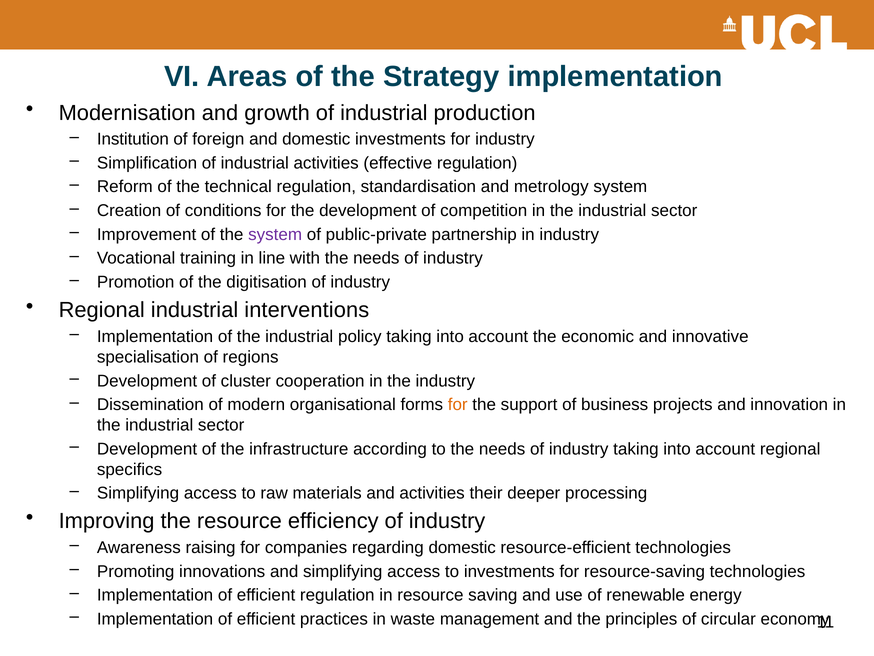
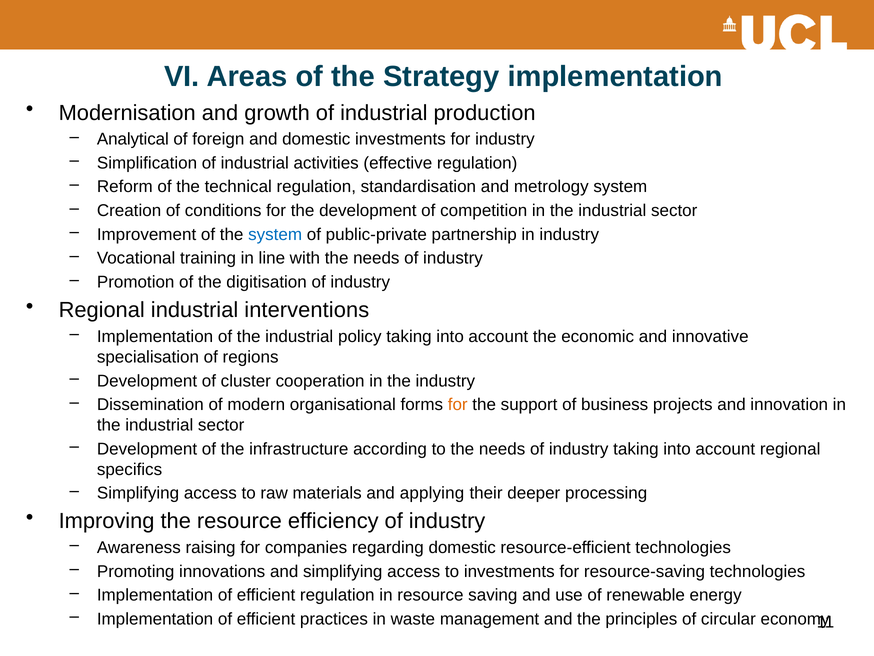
Institution: Institution -> Analytical
system at (275, 234) colour: purple -> blue
and activities: activities -> applying
